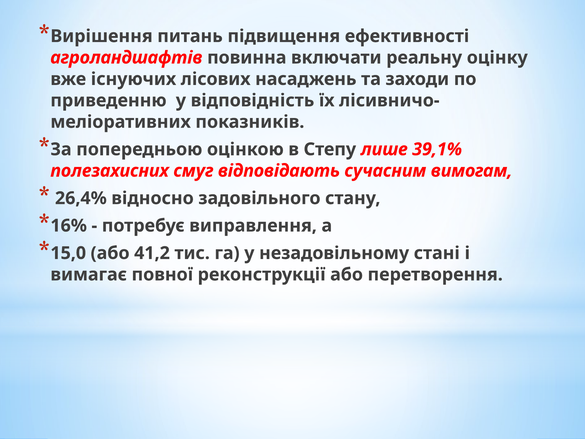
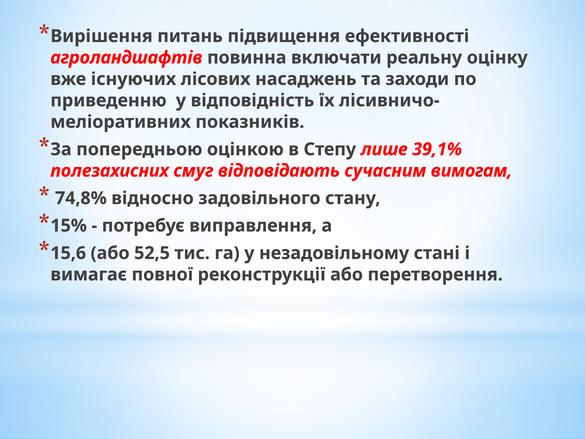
26,4%: 26,4% -> 74,8%
16%: 16% -> 15%
15,0: 15,0 -> 15,6
41,2: 41,2 -> 52,5
